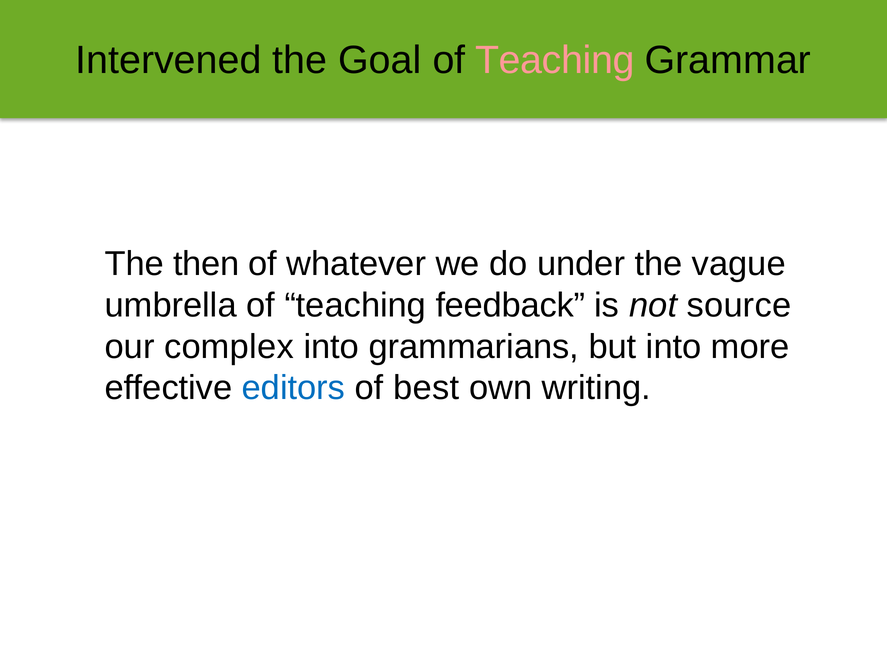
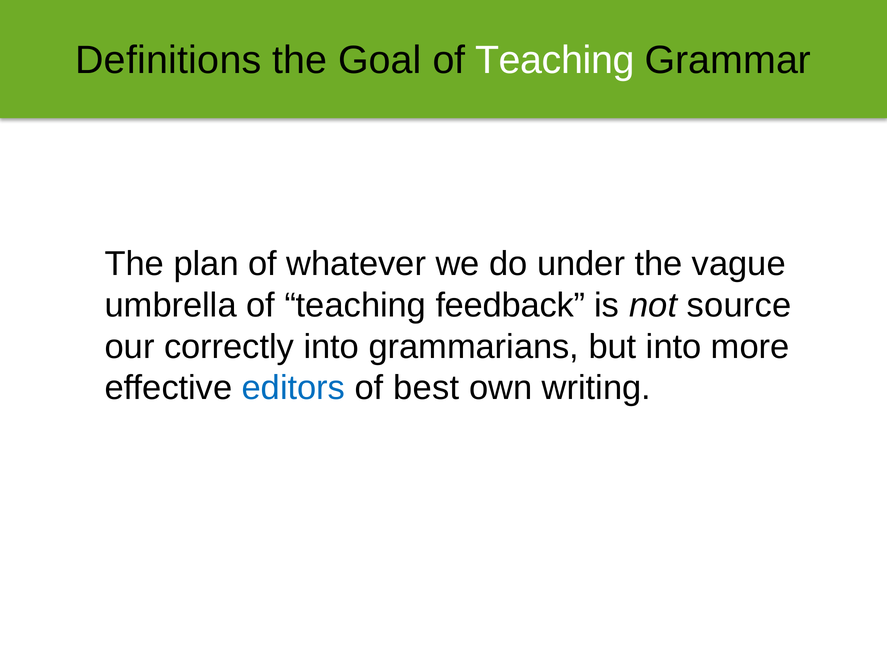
Intervened: Intervened -> Definitions
Teaching at (555, 60) colour: pink -> white
then: then -> plan
complex: complex -> correctly
